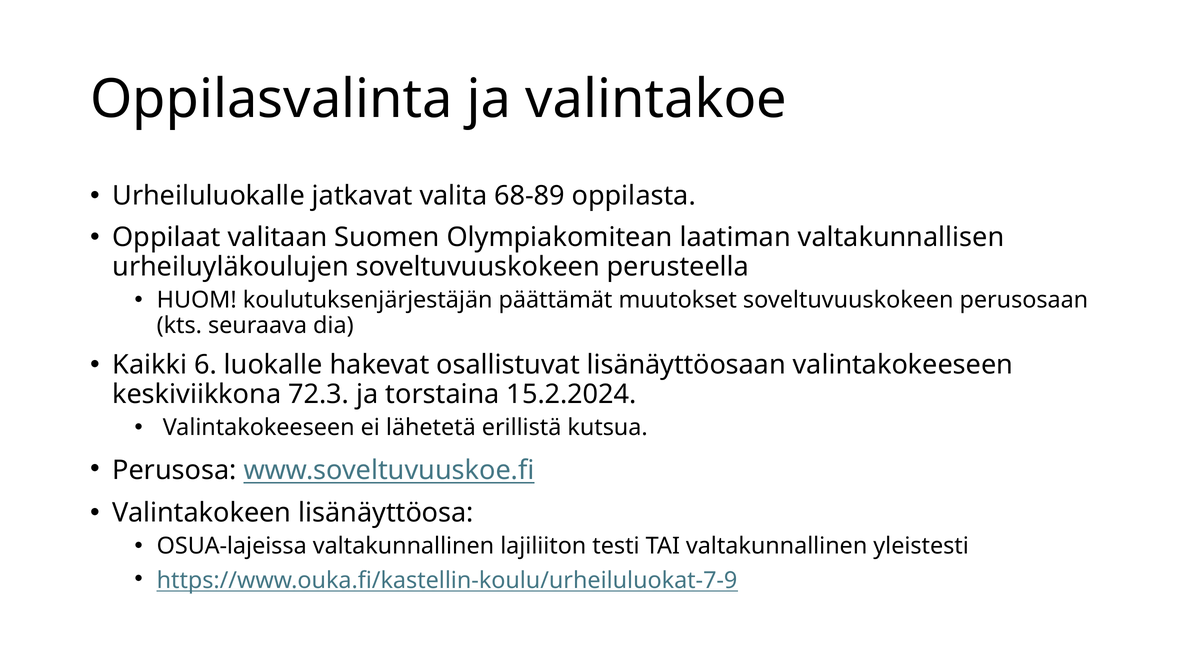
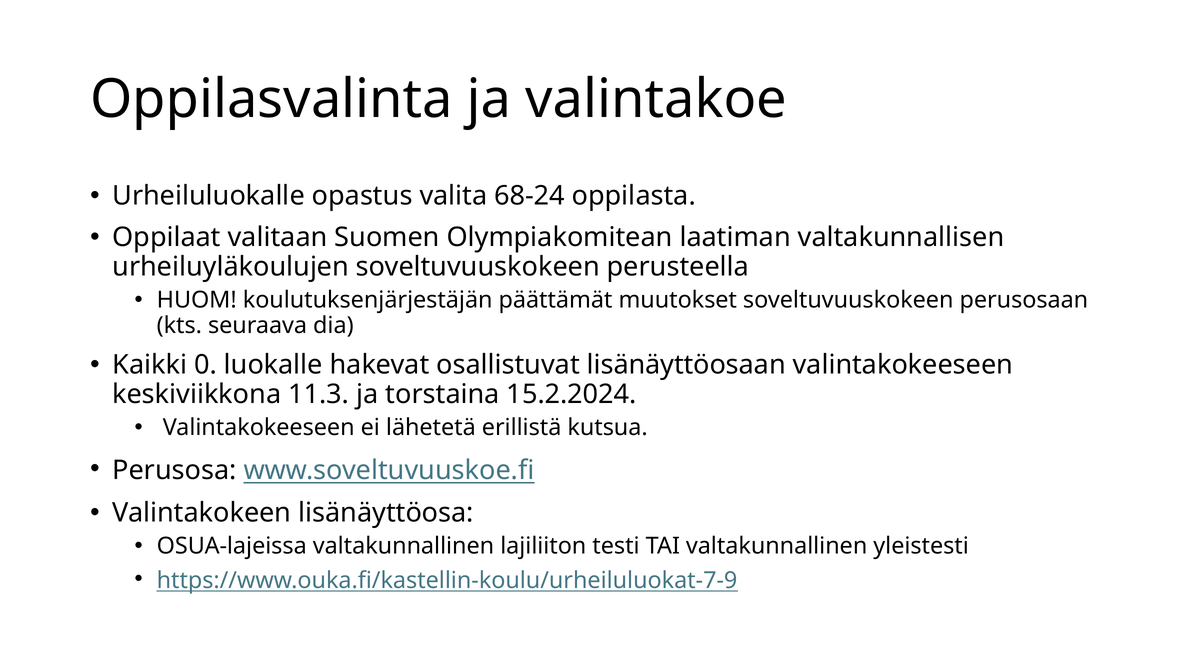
jatkavat: jatkavat -> opastus
68-89: 68-89 -> 68-24
6: 6 -> 0
72.3: 72.3 -> 11.3
